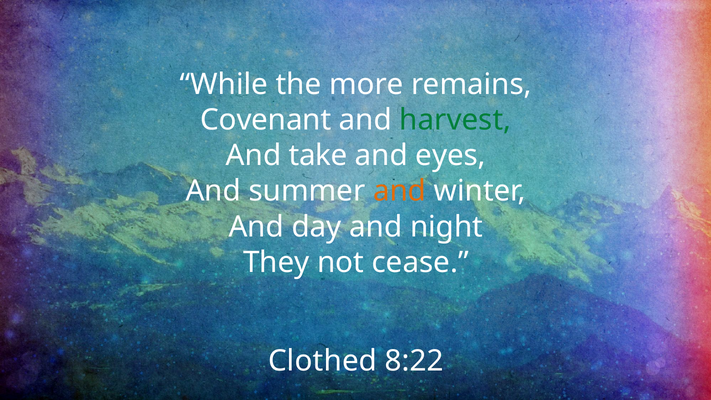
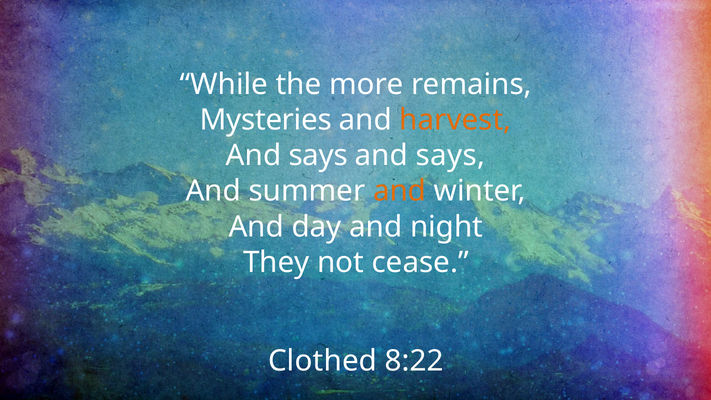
Covenant: Covenant -> Mysteries
harvest colour: green -> orange
take at (318, 156): take -> says
eyes at (451, 156): eyes -> says
